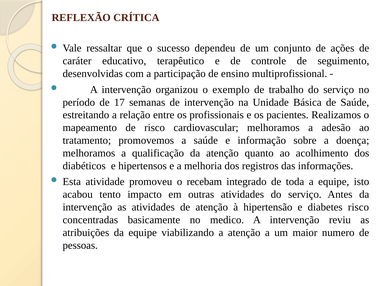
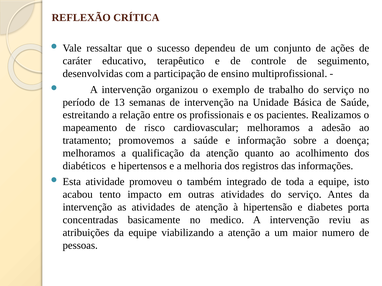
17: 17 -> 13
recebam: recebam -> também
diabetes risco: risco -> porta
